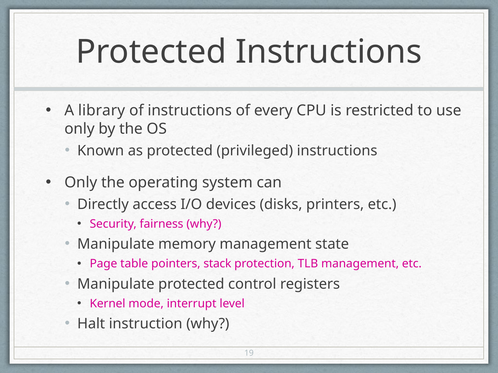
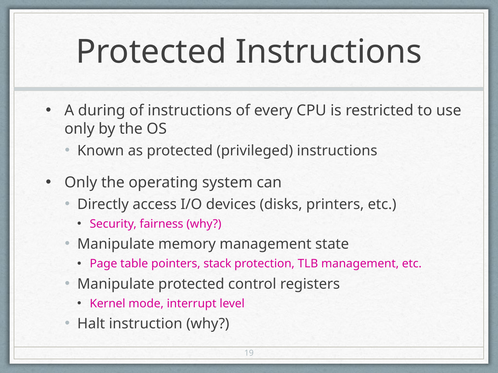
library: library -> during
